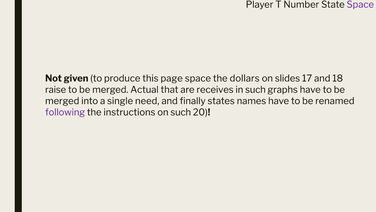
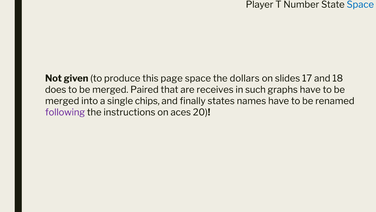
Space at (360, 5) colour: purple -> blue
raise: raise -> does
Actual: Actual -> Paired
need: need -> chips
on such: such -> aces
